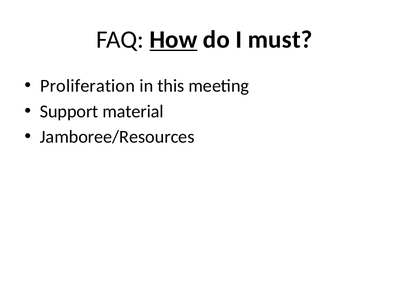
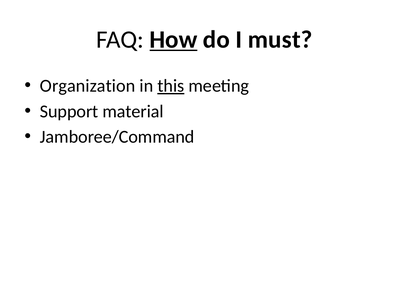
Proliferation: Proliferation -> Organization
this underline: none -> present
Jamboree/Resources: Jamboree/Resources -> Jamboree/Command
